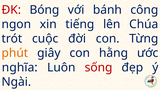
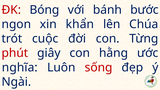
công: công -> bước
tiếng: tiếng -> khẩn
phút colour: orange -> red
